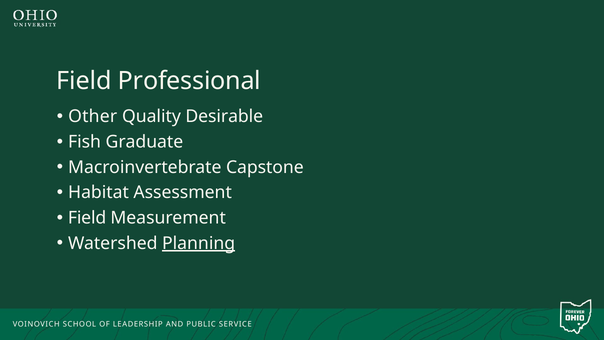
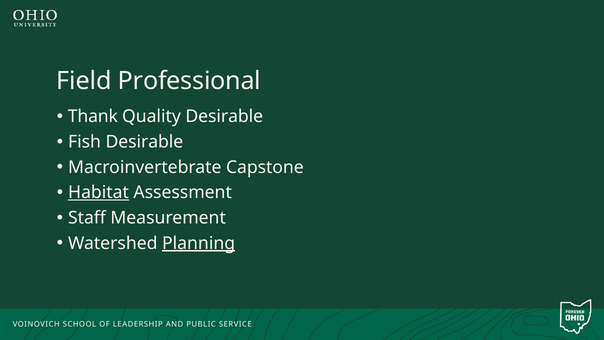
Other: Other -> Thank
Fish Graduate: Graduate -> Desirable
Habitat underline: none -> present
Field at (87, 218): Field -> Staff
